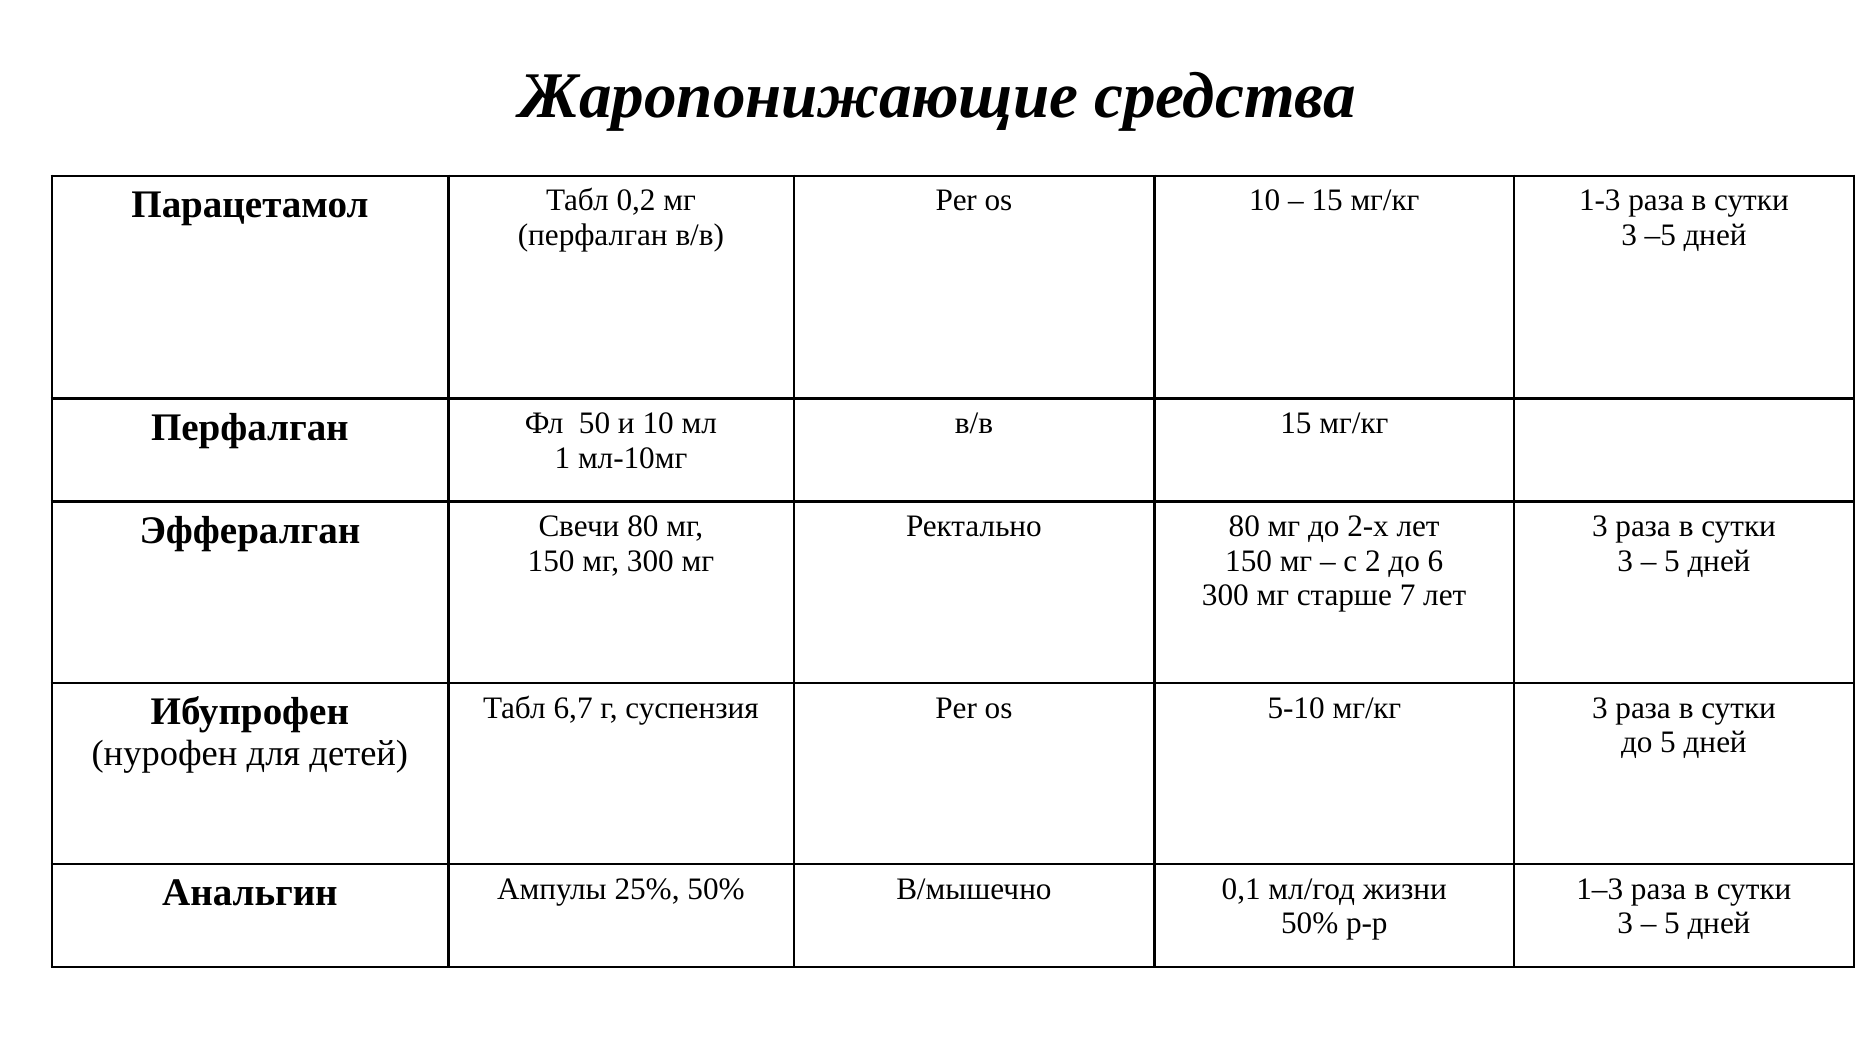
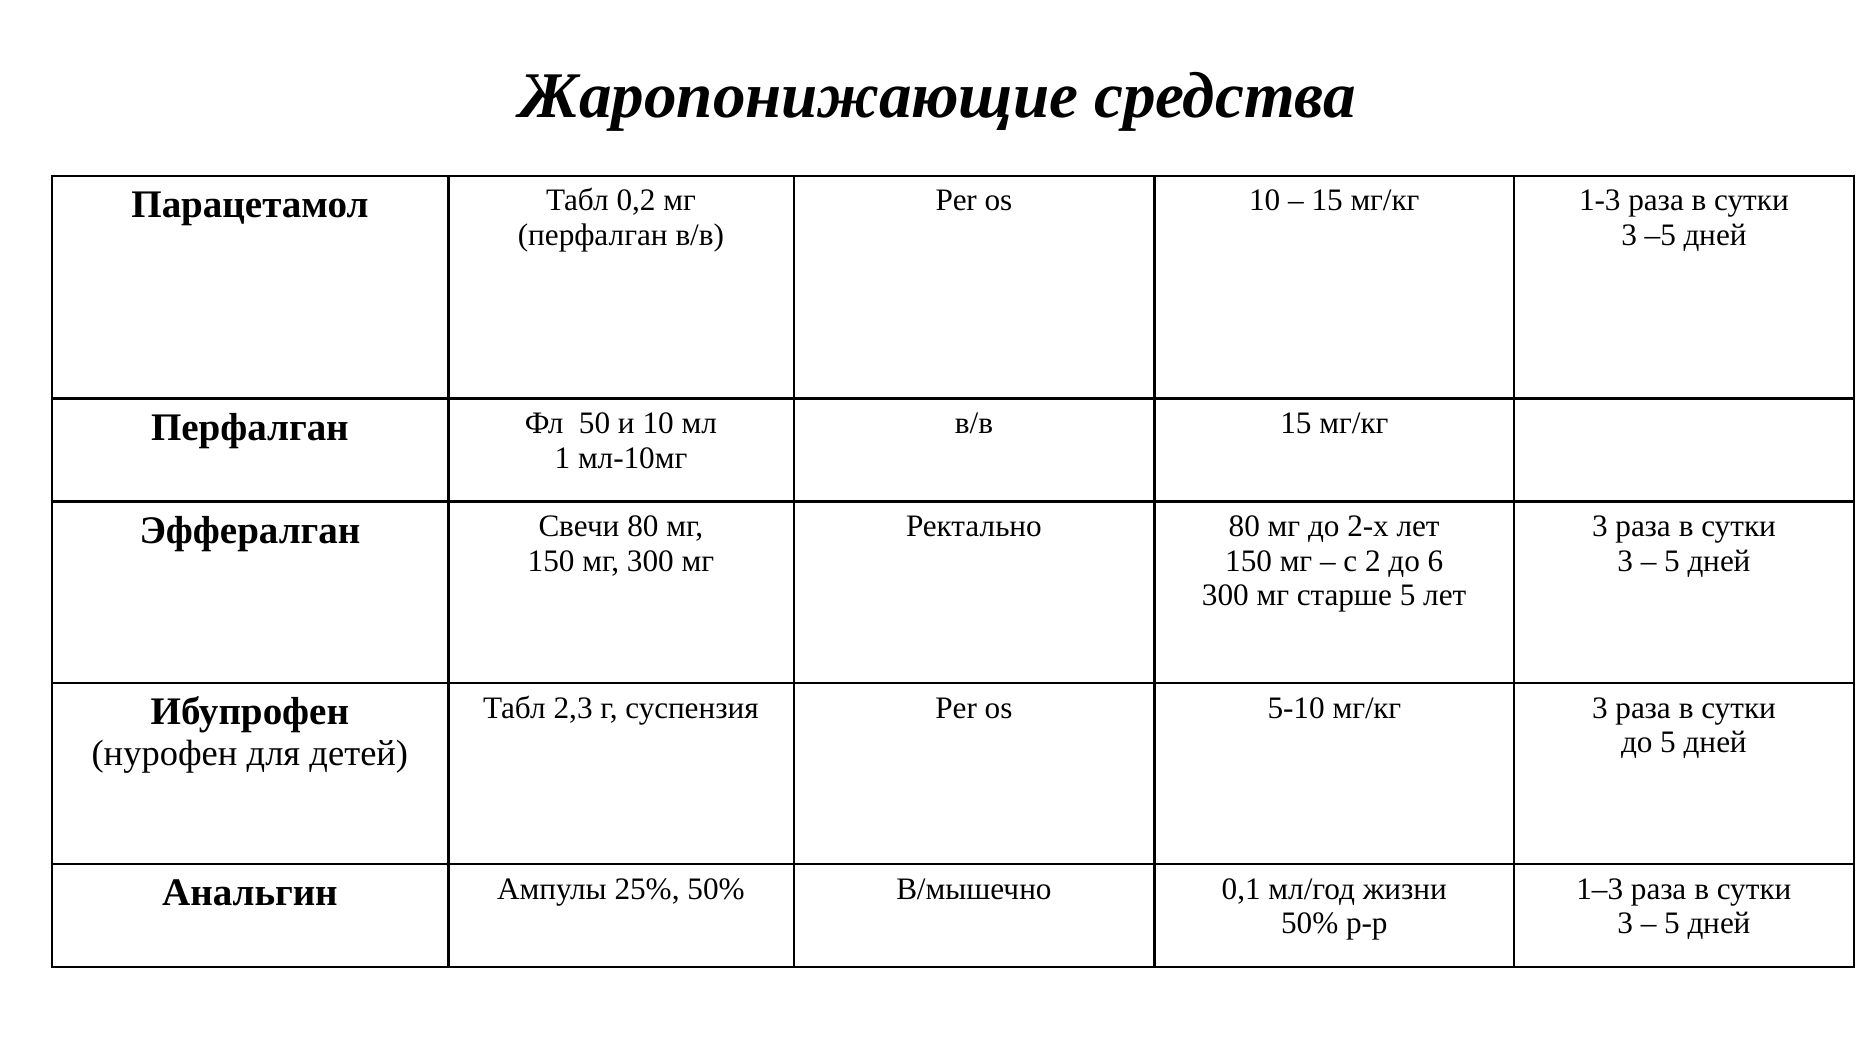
старше 7: 7 -> 5
6,7: 6,7 -> 2,3
